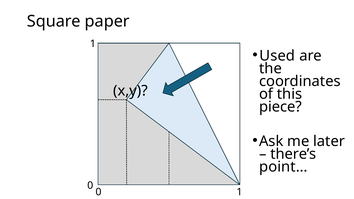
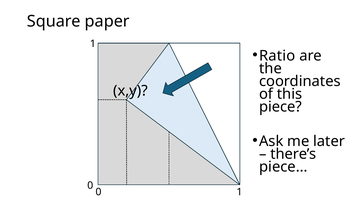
Used: Used -> Ratio
point…: point… -> piece…
